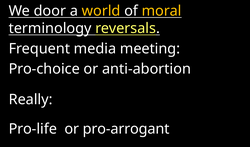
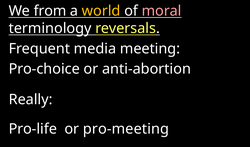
door: door -> from
moral colour: yellow -> pink
pro-arrogant: pro-arrogant -> pro-meeting
